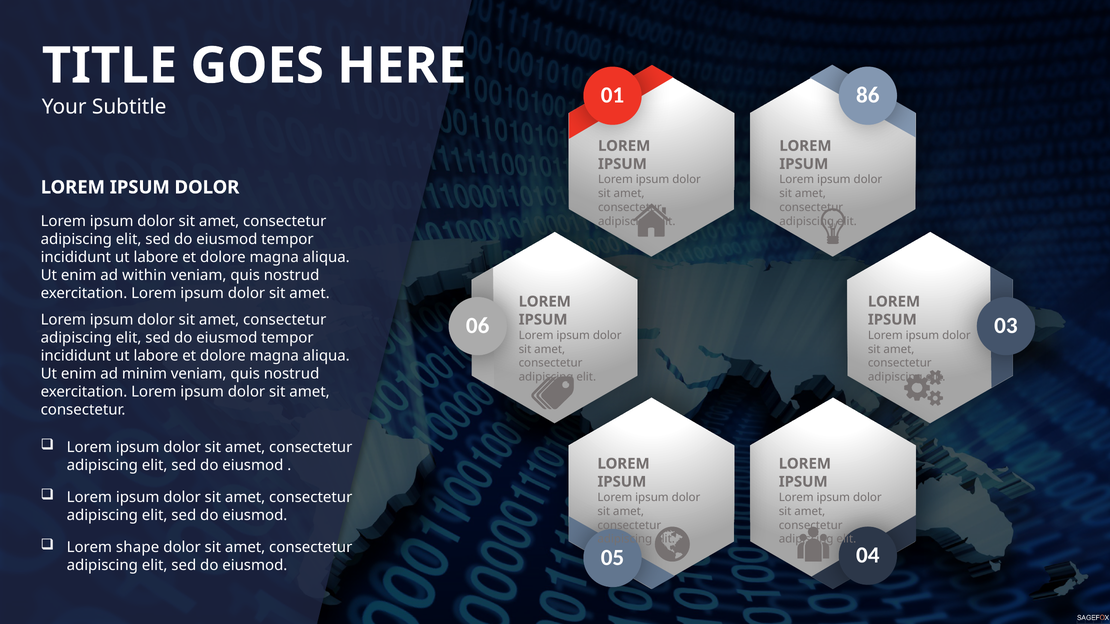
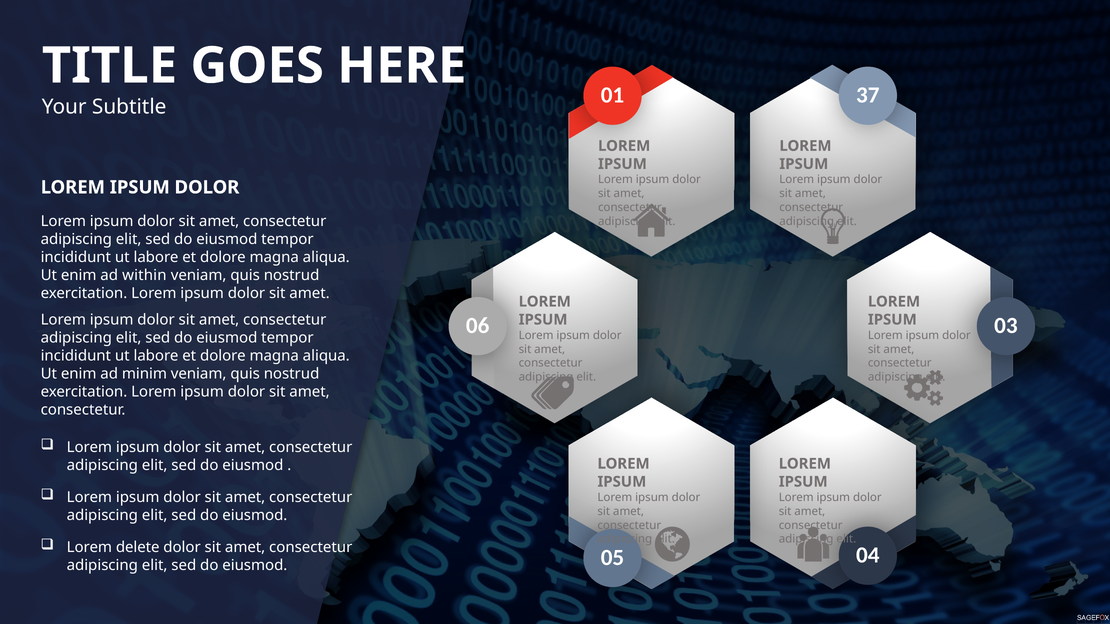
86: 86 -> 37
shape: shape -> delete
